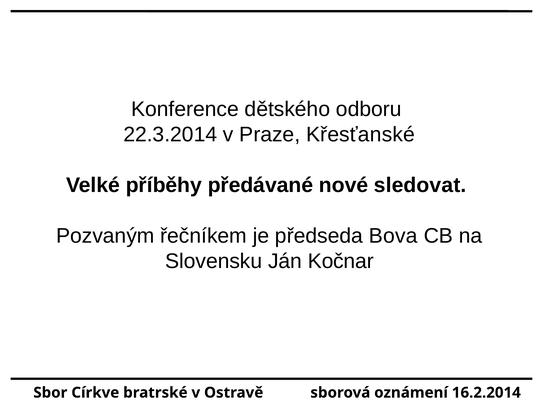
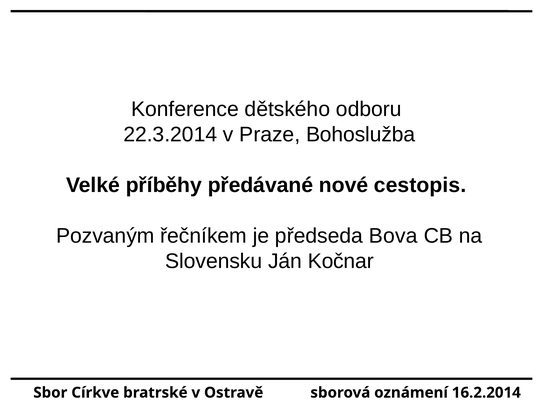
Křesťanské: Křesťanské -> Bohoslužba
sledovat: sledovat -> cestopis
